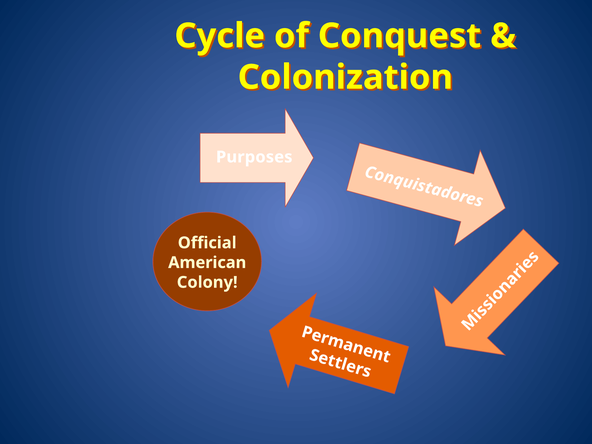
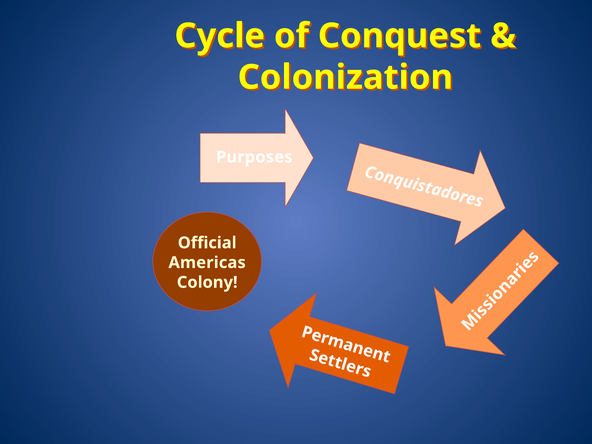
American: American -> Americas
